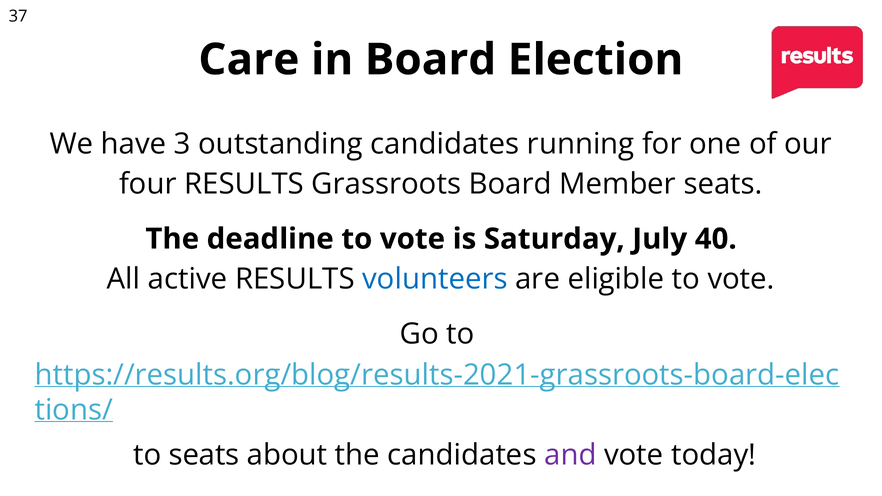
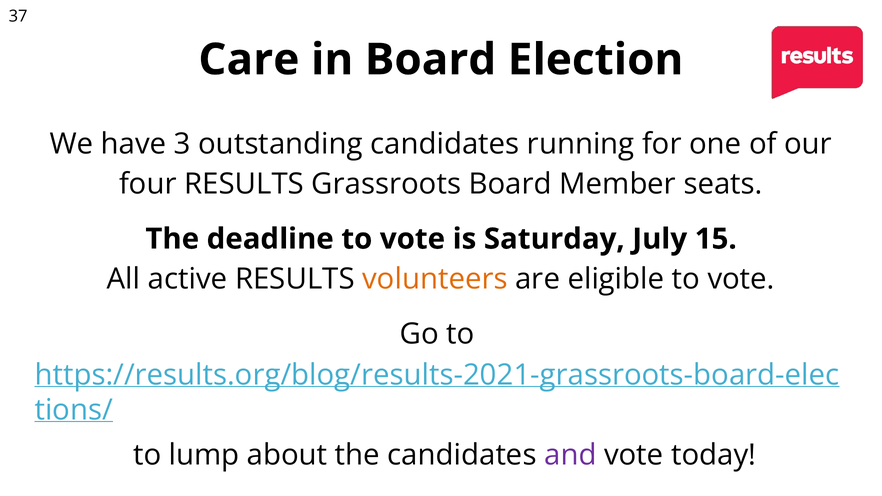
40: 40 -> 15
volunteers colour: blue -> orange
to seats: seats -> lump
